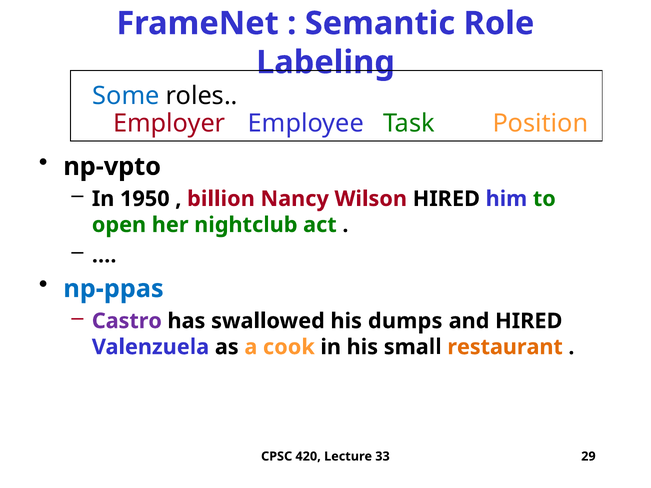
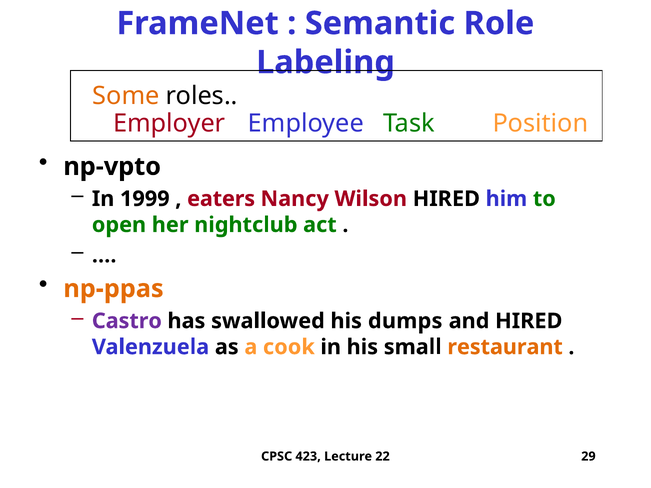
Some colour: blue -> orange
1950: 1950 -> 1999
billion: billion -> eaters
np-ppas colour: blue -> orange
420: 420 -> 423
33: 33 -> 22
